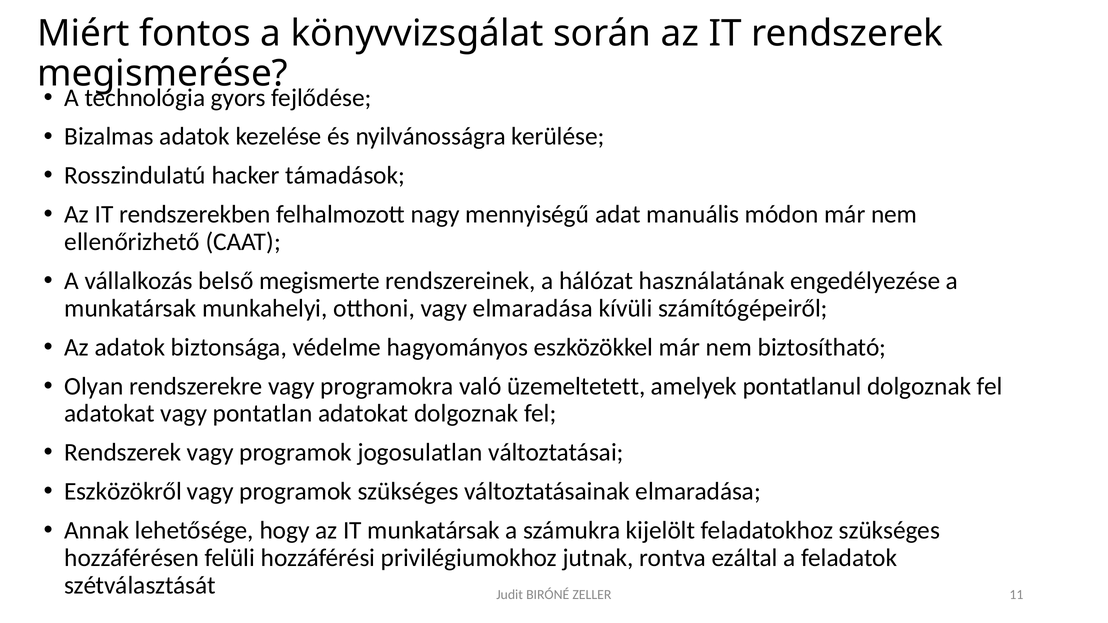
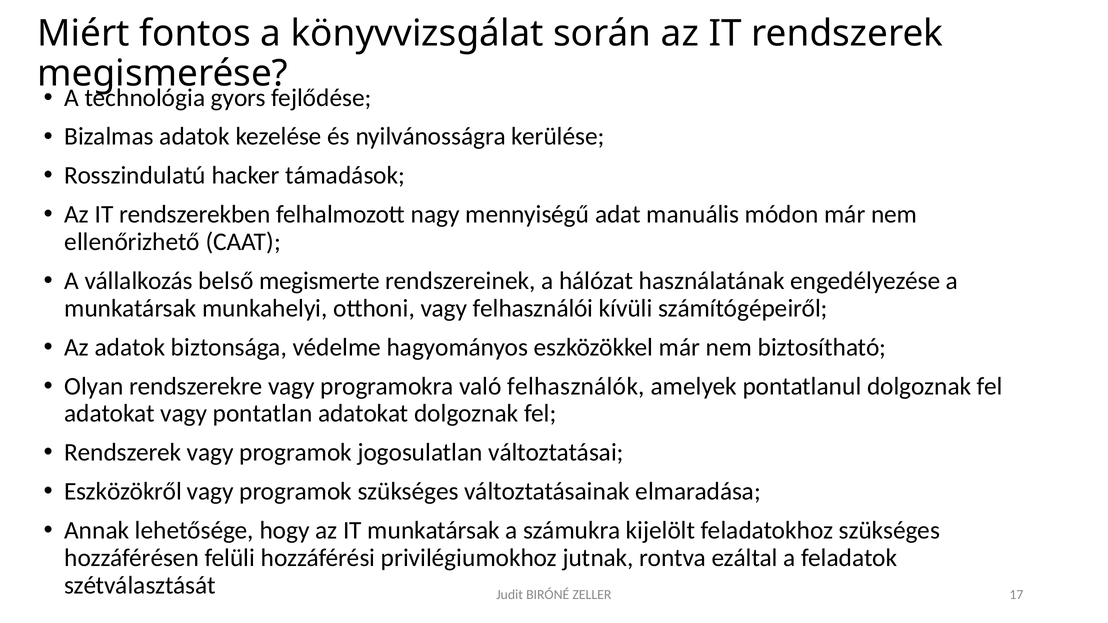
vagy elmaradása: elmaradása -> felhasználói
üzemeltetett: üzemeltetett -> felhasználók
11: 11 -> 17
